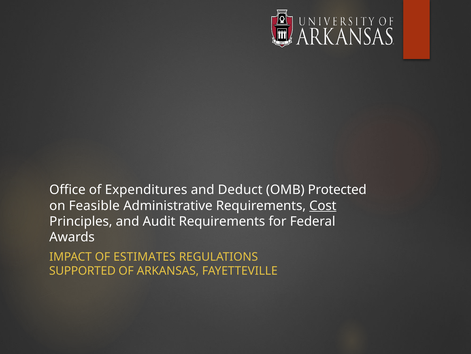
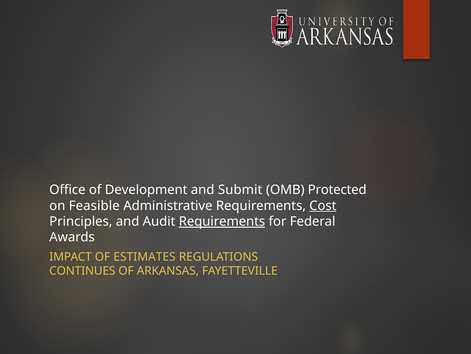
Expenditures: Expenditures -> Development
Deduct: Deduct -> Submit
Requirements at (222, 221) underline: none -> present
SUPPORTED: SUPPORTED -> CONTINUES
